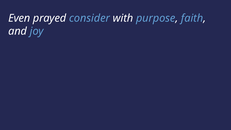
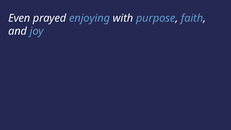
consider: consider -> enjoying
